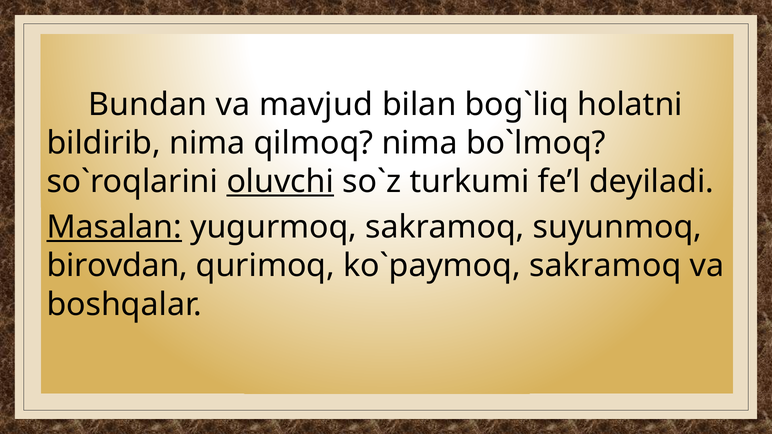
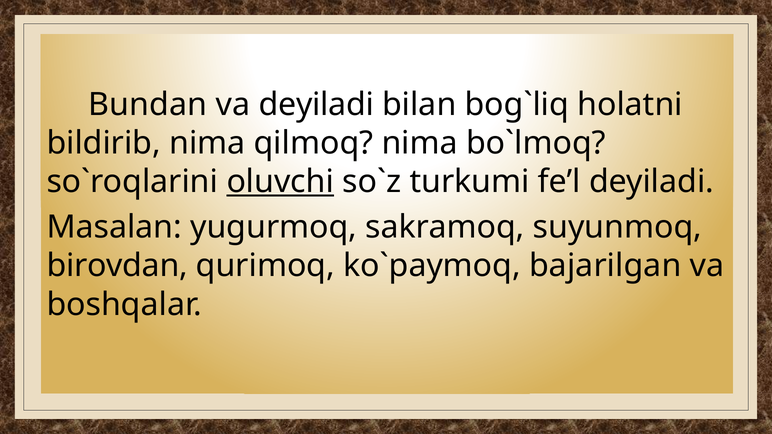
va mavjud: mavjud -> deyiladi
Masalan underline: present -> none
sakramoq at (605, 266): sakramoq -> bajarilgan
